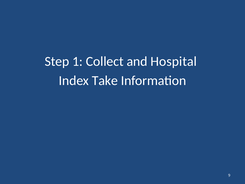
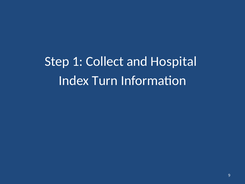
Take: Take -> Turn
